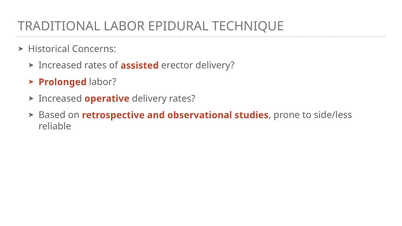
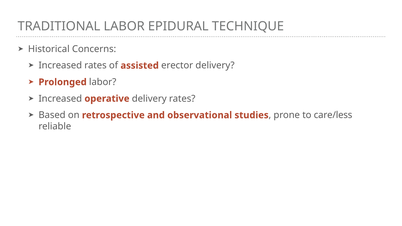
side/less: side/less -> care/less
